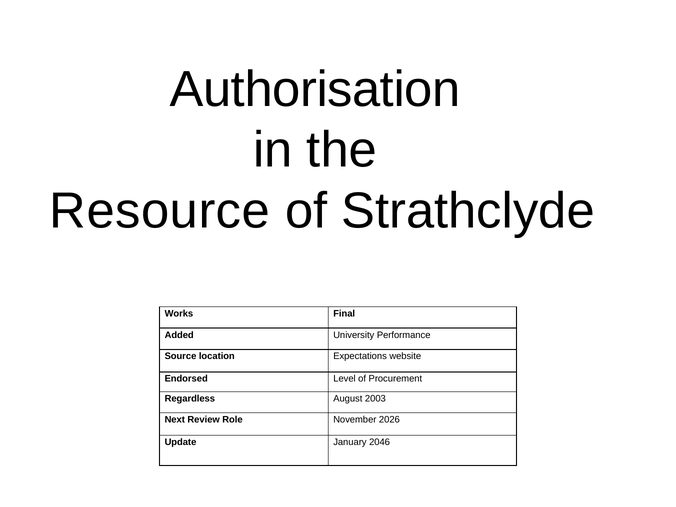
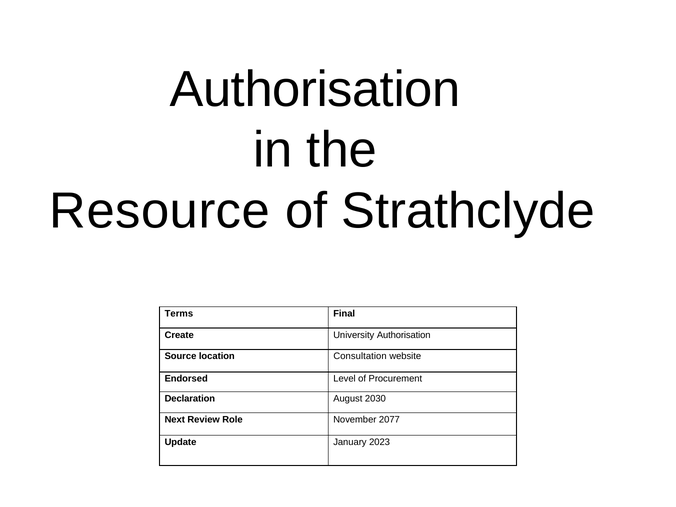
Works: Works -> Terms
Added: Added -> Create
University Performance: Performance -> Authorisation
Expectations: Expectations -> Consultation
Regardless: Regardless -> Declaration
2003: 2003 -> 2030
2026: 2026 -> 2077
2046: 2046 -> 2023
